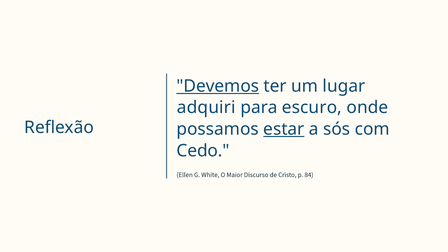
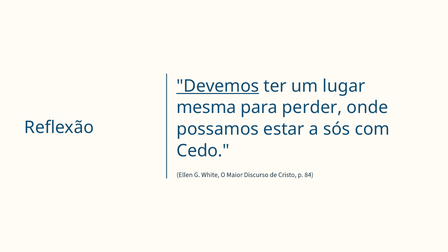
adquiri: adquiri -> mesma
escuro: escuro -> perder
estar underline: present -> none
